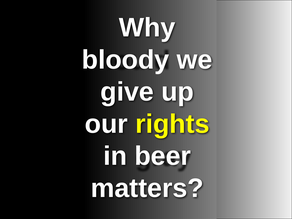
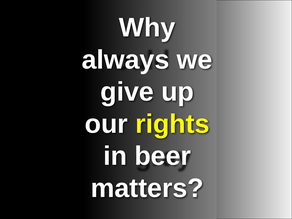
bloody: bloody -> always
